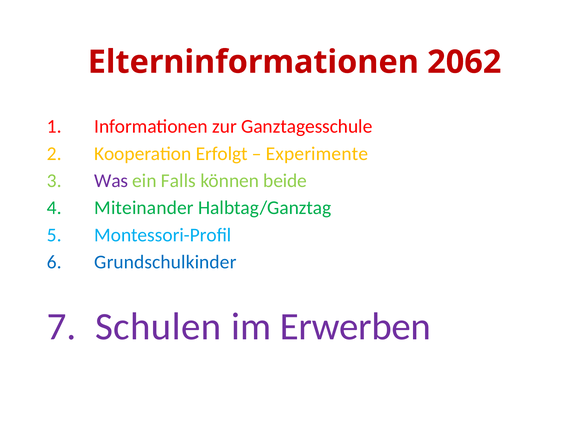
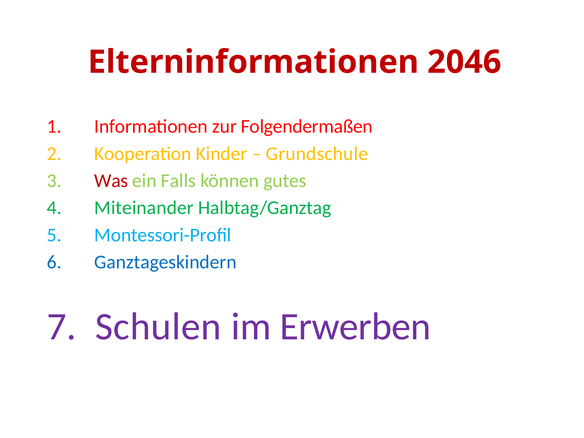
2062: 2062 -> 2046
Ganztagesschule: Ganztagesschule -> Folgendermaßen
Erfolgt: Erfolgt -> Kinder
Experimente: Experimente -> Grundschule
Was colour: purple -> red
beide: beide -> gutes
Grundschulkinder: Grundschulkinder -> Ganztageskindern
